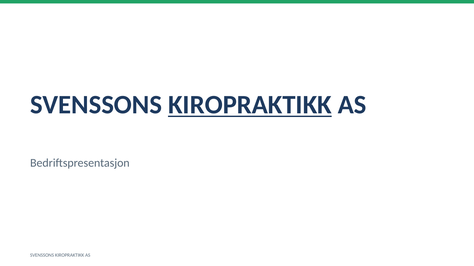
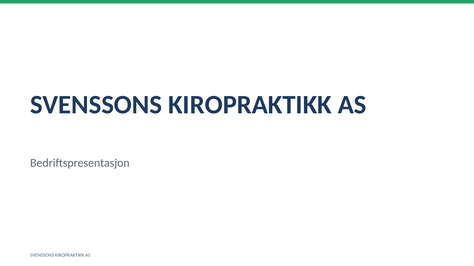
KIROPRAKTIKK at (250, 105) underline: present -> none
